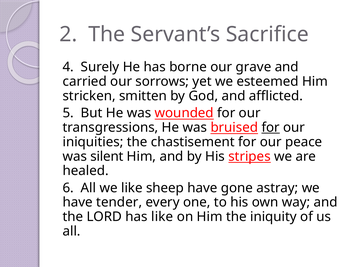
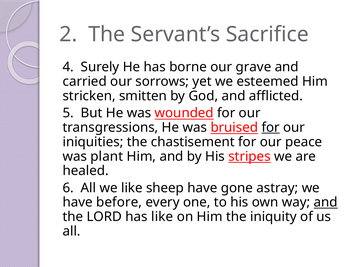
silent: silent -> plant
tender: tender -> before
and at (326, 202) underline: none -> present
